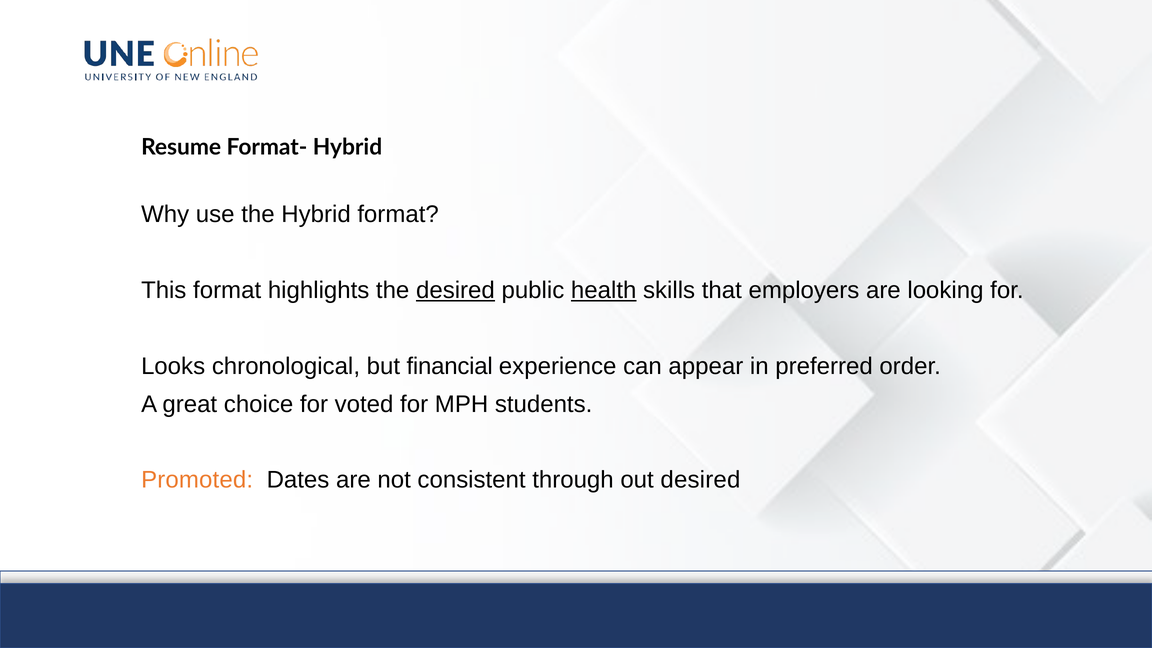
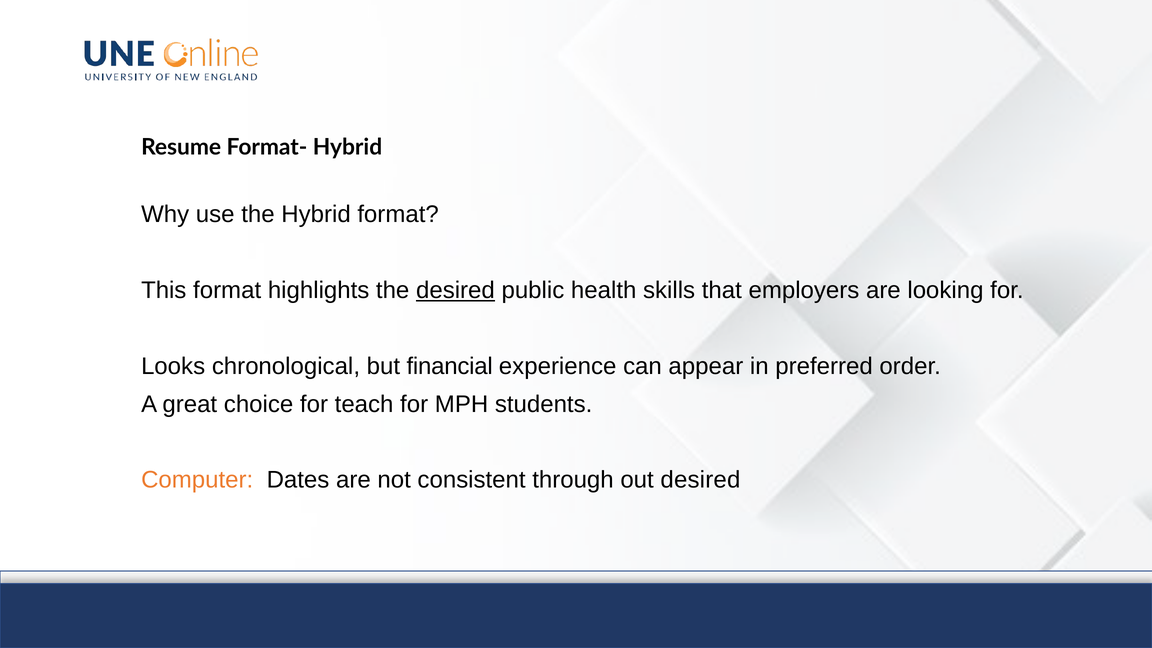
health underline: present -> none
voted: voted -> teach
Promoted: Promoted -> Computer
